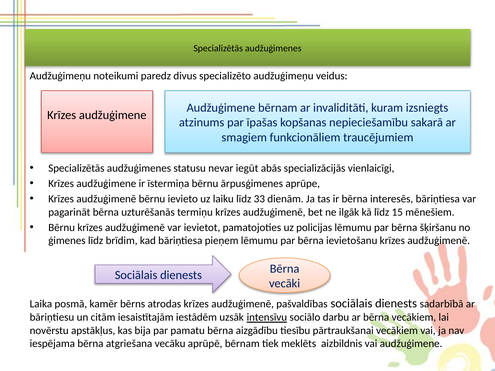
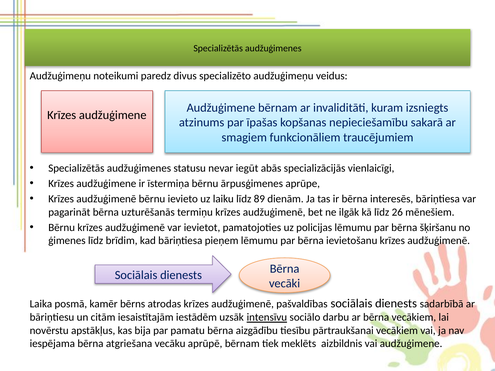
33: 33 -> 89
15: 15 -> 26
